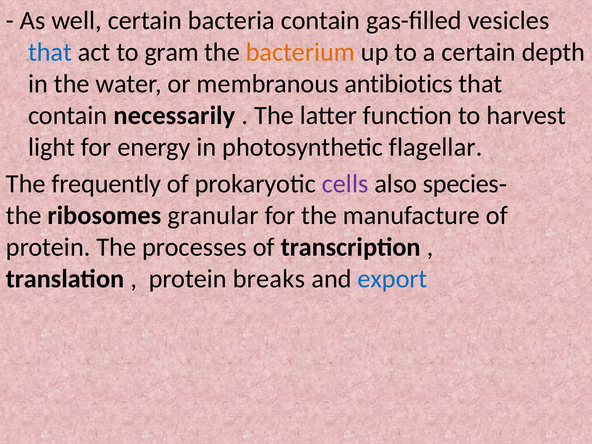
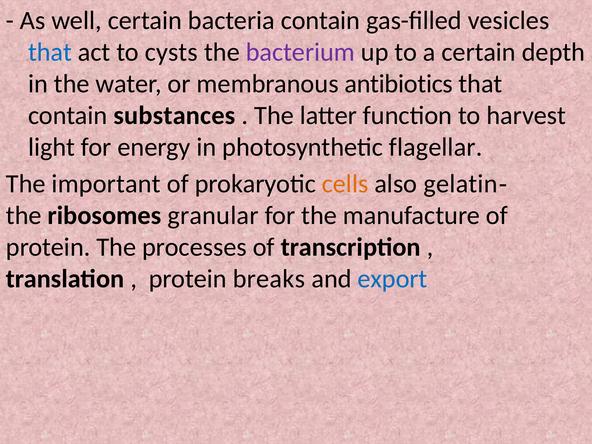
gram: gram -> cysts
bacterium colour: orange -> purple
necessarily: necessarily -> substances
frequently: frequently -> important
cells colour: purple -> orange
species: species -> gelatin
